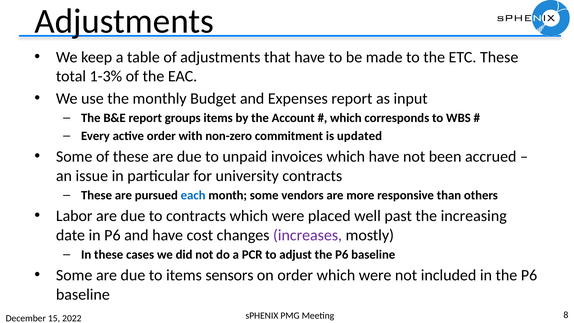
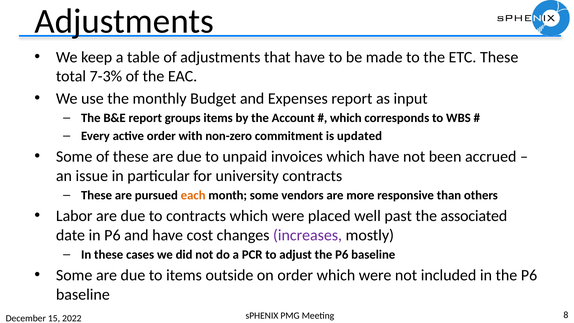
1-3%: 1-3% -> 7-3%
each colour: blue -> orange
increasing: increasing -> associated
sensors: sensors -> outside
